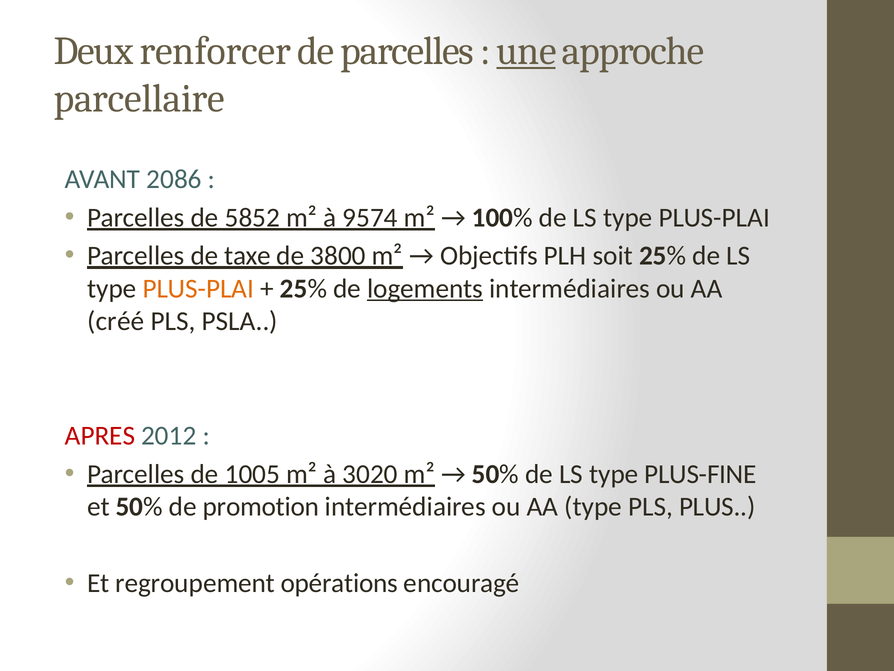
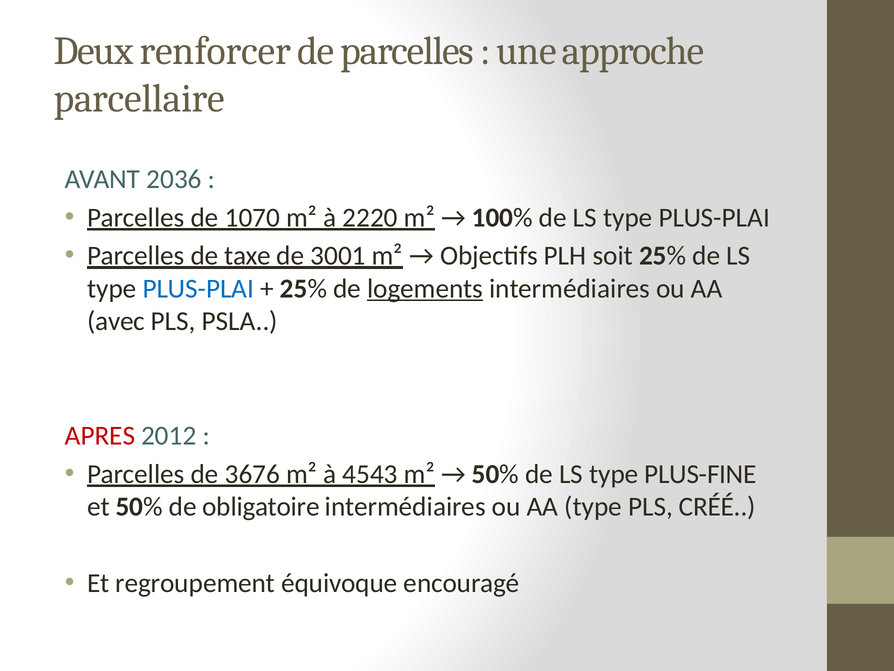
une underline: present -> none
2086: 2086 -> 2036
5852: 5852 -> 1070
9574: 9574 -> 2220
3800: 3800 -> 3001
PLUS-PLAI at (198, 288) colour: orange -> blue
créé: créé -> avec
1005: 1005 -> 3676
3020: 3020 -> 4543
promotion: promotion -> obligatoire
PLUS: PLUS -> CRÉÉ
opérations: opérations -> équivoque
